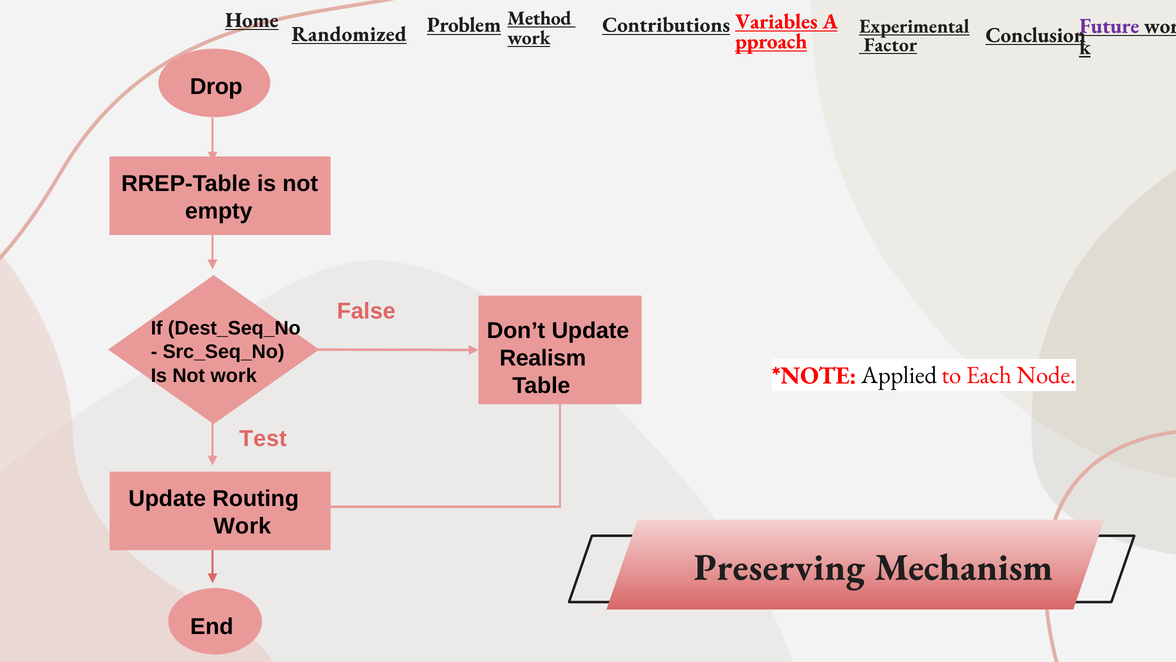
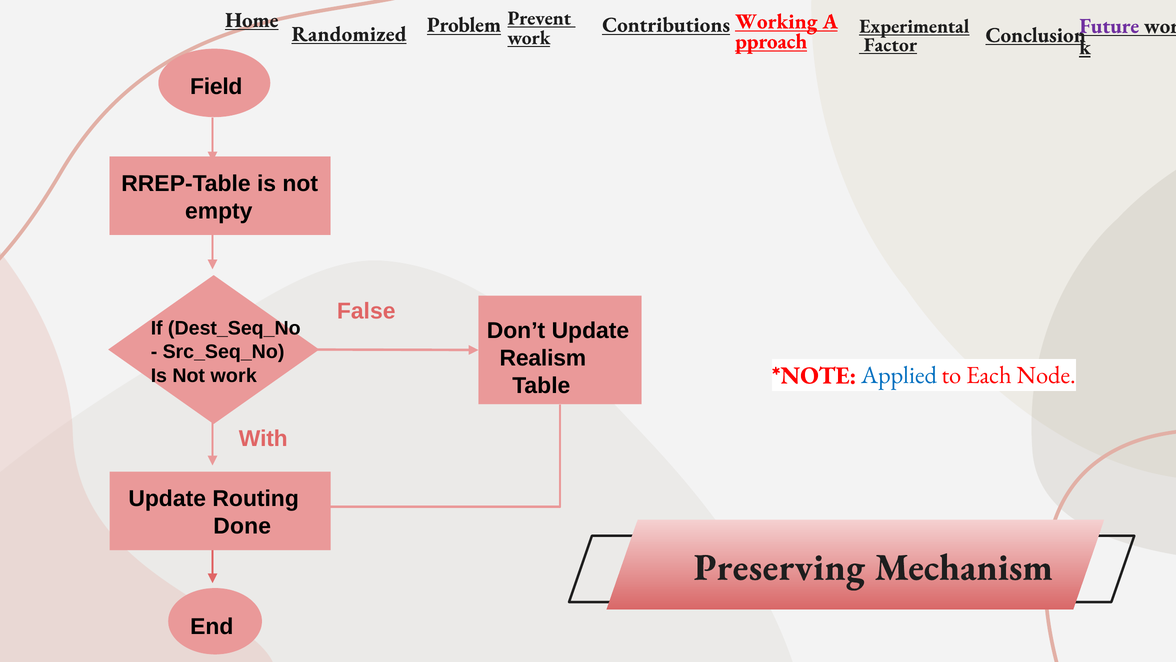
Method: Method -> Prevent
Variables: Variables -> Working
Drop: Drop -> Field
Applied colour: black -> blue
Test: Test -> With
Work at (242, 526): Work -> Done
